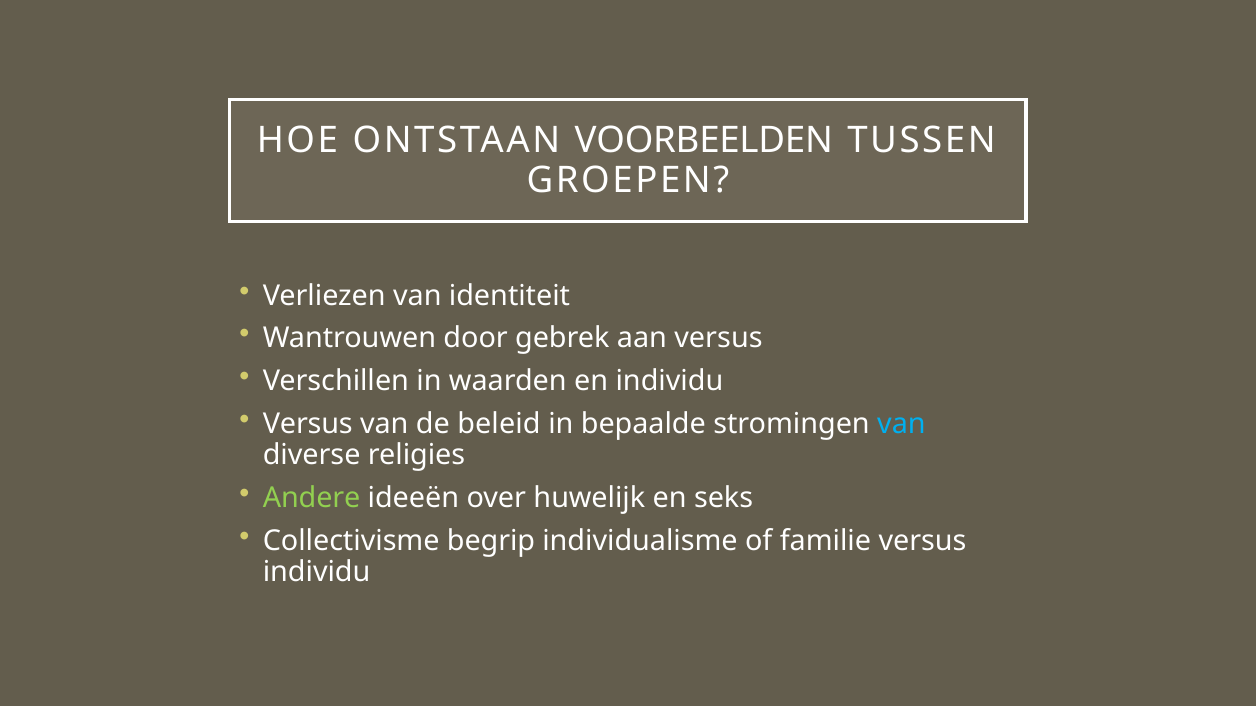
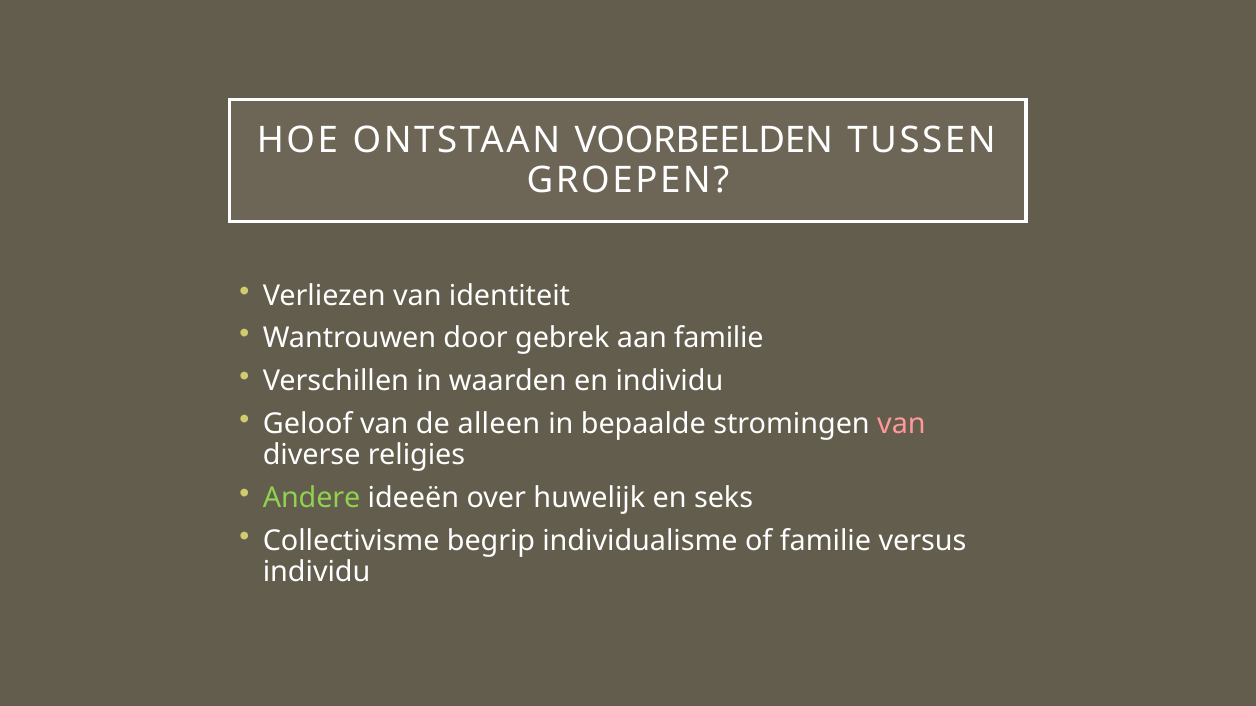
aan versus: versus -> familie
Versus at (308, 424): Versus -> Geloof
beleid: beleid -> alleen
van at (901, 424) colour: light blue -> pink
